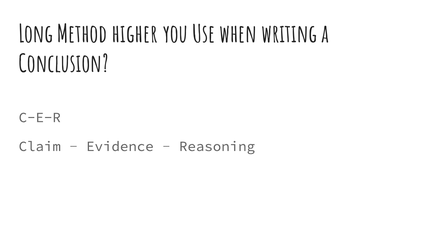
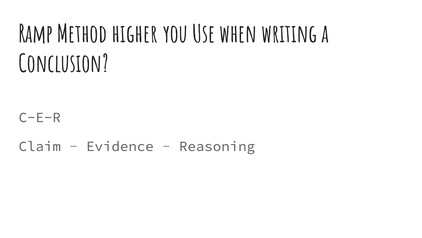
Long: Long -> Ramp
